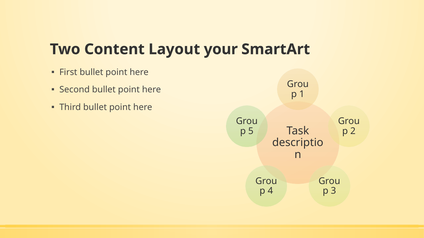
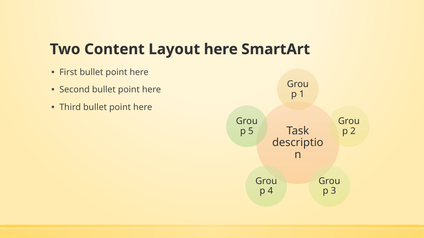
Layout your: your -> here
